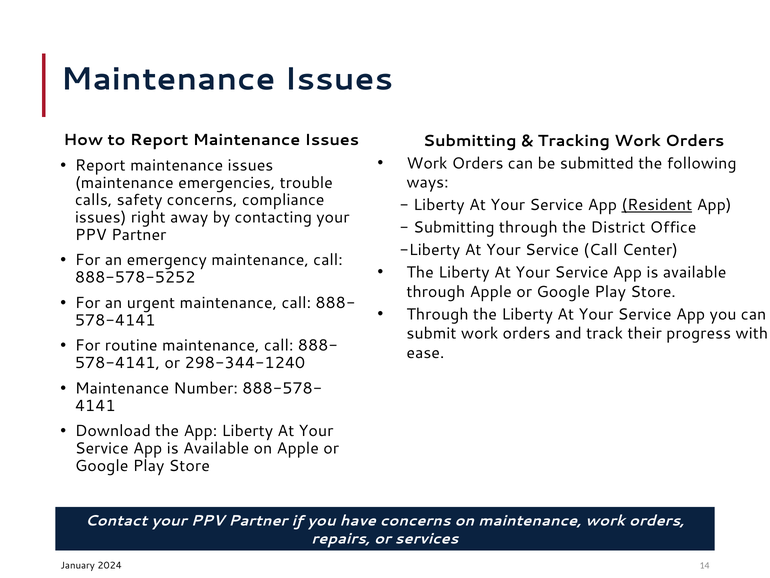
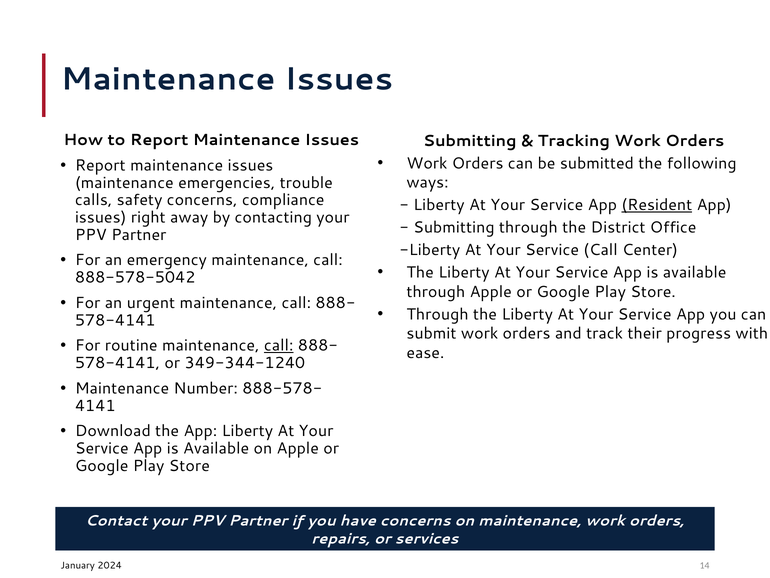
888-578-5252: 888-578-5252 -> 888-578-5042
call at (279, 345) underline: none -> present
298-344-1240: 298-344-1240 -> 349-344-1240
